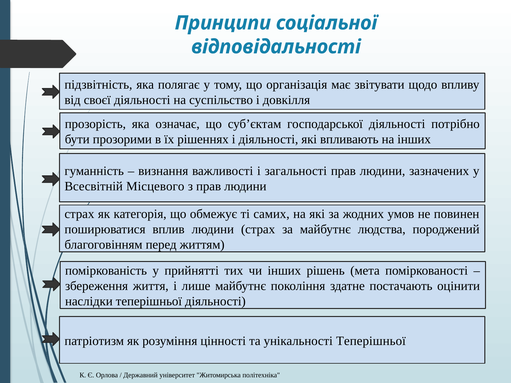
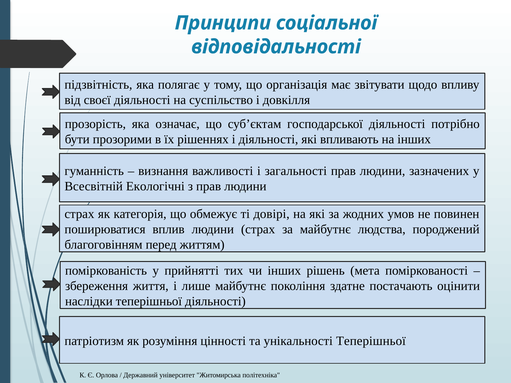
Місцевого: Місцевого -> Екологічні
самих: самих -> довірі
